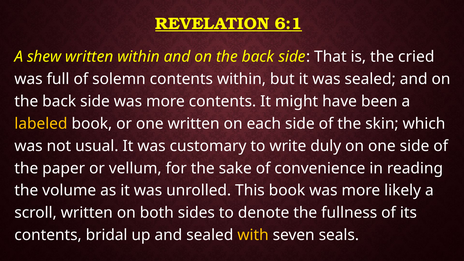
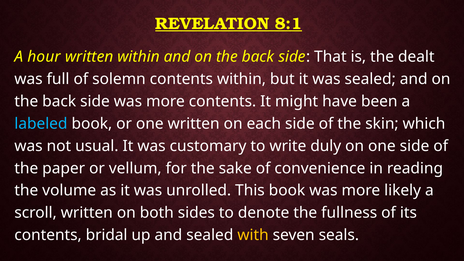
6:1: 6:1 -> 8:1
shew: shew -> hour
cried: cried -> dealt
labeled colour: yellow -> light blue
